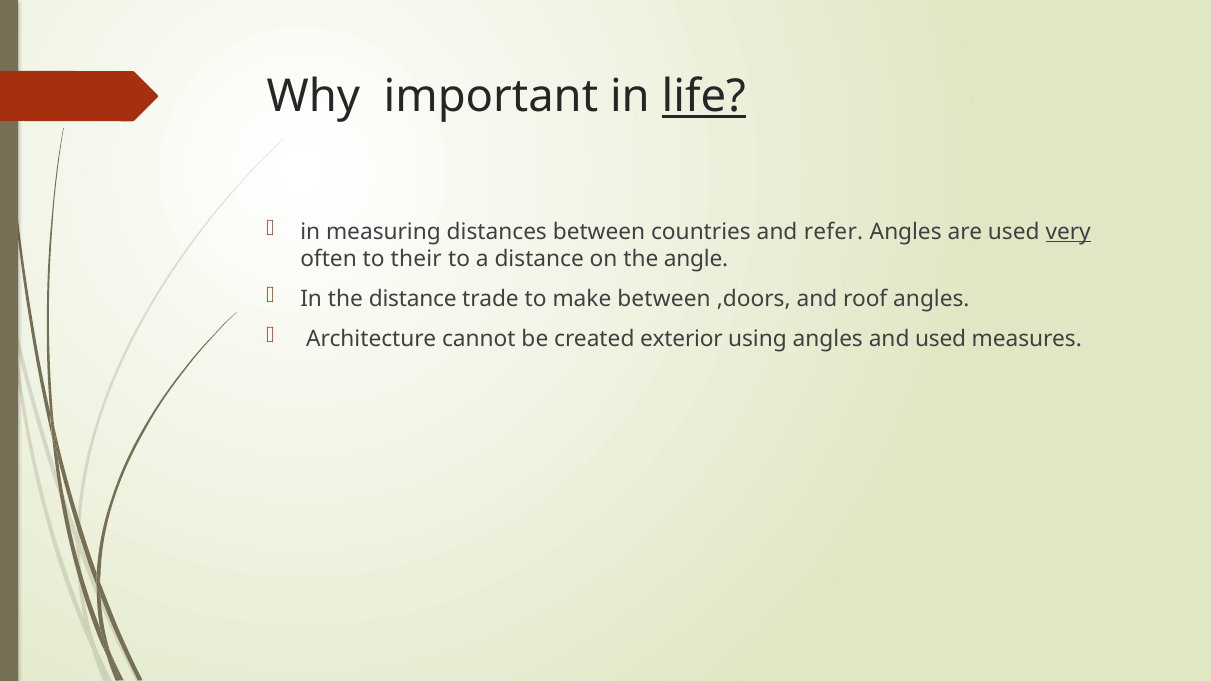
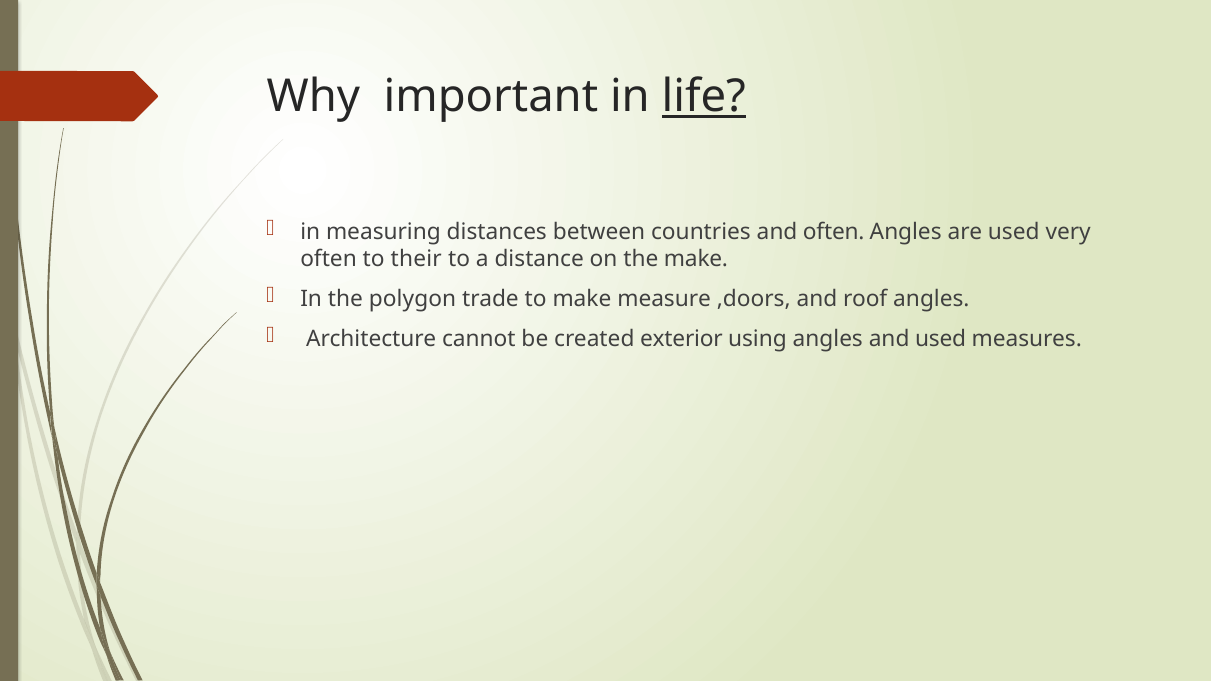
and refer: refer -> often
very underline: present -> none
the angle: angle -> make
the distance: distance -> polygon
make between: between -> measure
